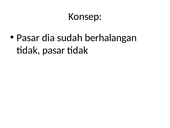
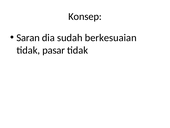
Pasar at (28, 38): Pasar -> Saran
berhalangan: berhalangan -> berkesuaian
